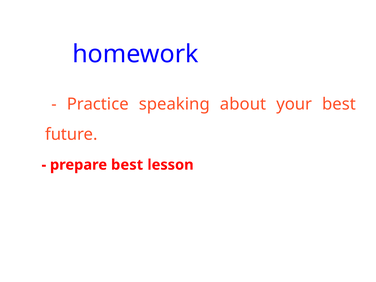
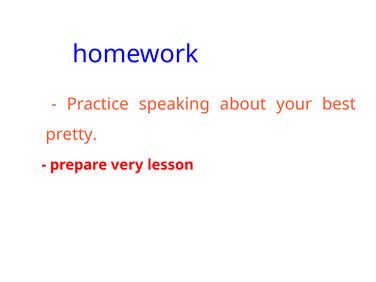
future: future -> pretty
prepare best: best -> very
